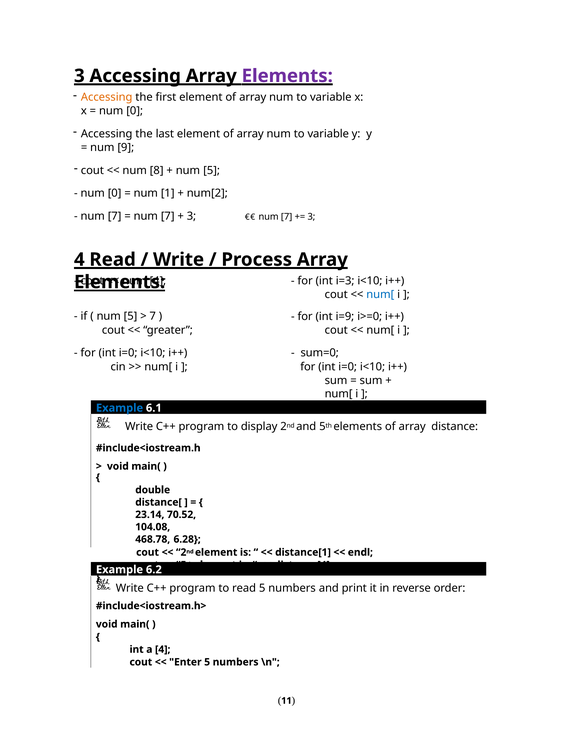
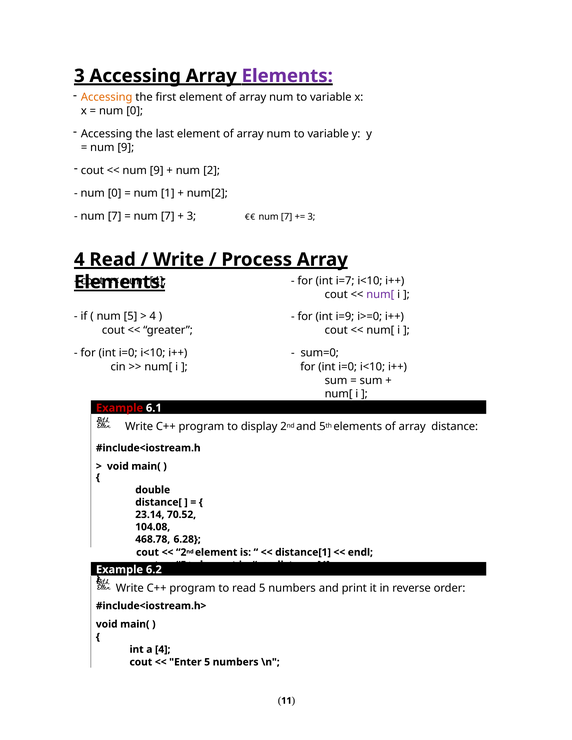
8 at (157, 170): 8 -> 9
5 at (212, 170): 5 -> 2
i=3: i=3 -> i=7
num[ at (380, 294) colour: blue -> purple
7 at (153, 316): 7 -> 4
Example at (120, 408) colour: blue -> red
